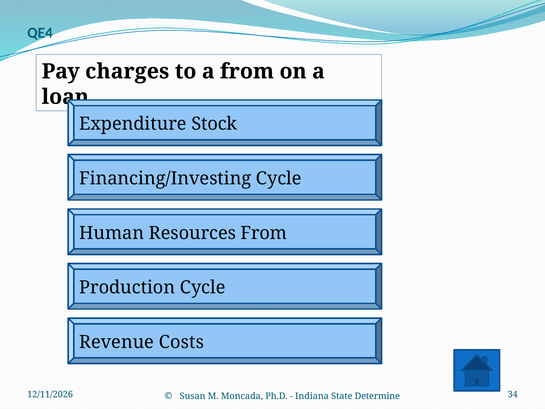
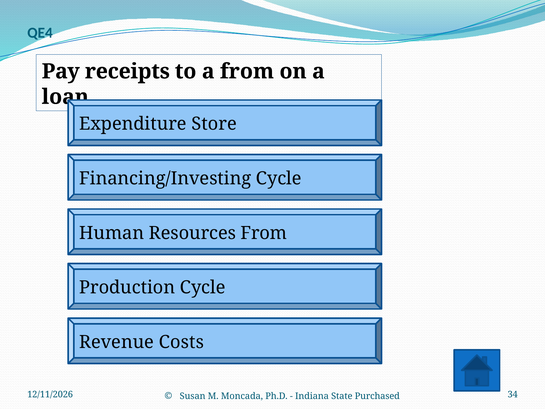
charges: charges -> receipts
Stock: Stock -> Store
Determine: Determine -> Purchased
